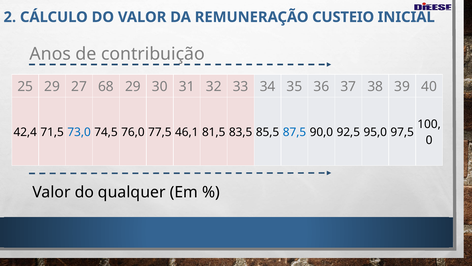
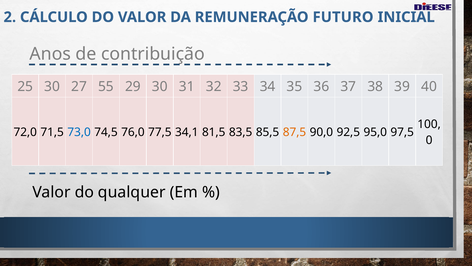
CUSTEIO: CUSTEIO -> FUTURO
25 29: 29 -> 30
68: 68 -> 55
42,4: 42,4 -> 72,0
46,1: 46,1 -> 34,1
87,5 colour: blue -> orange
